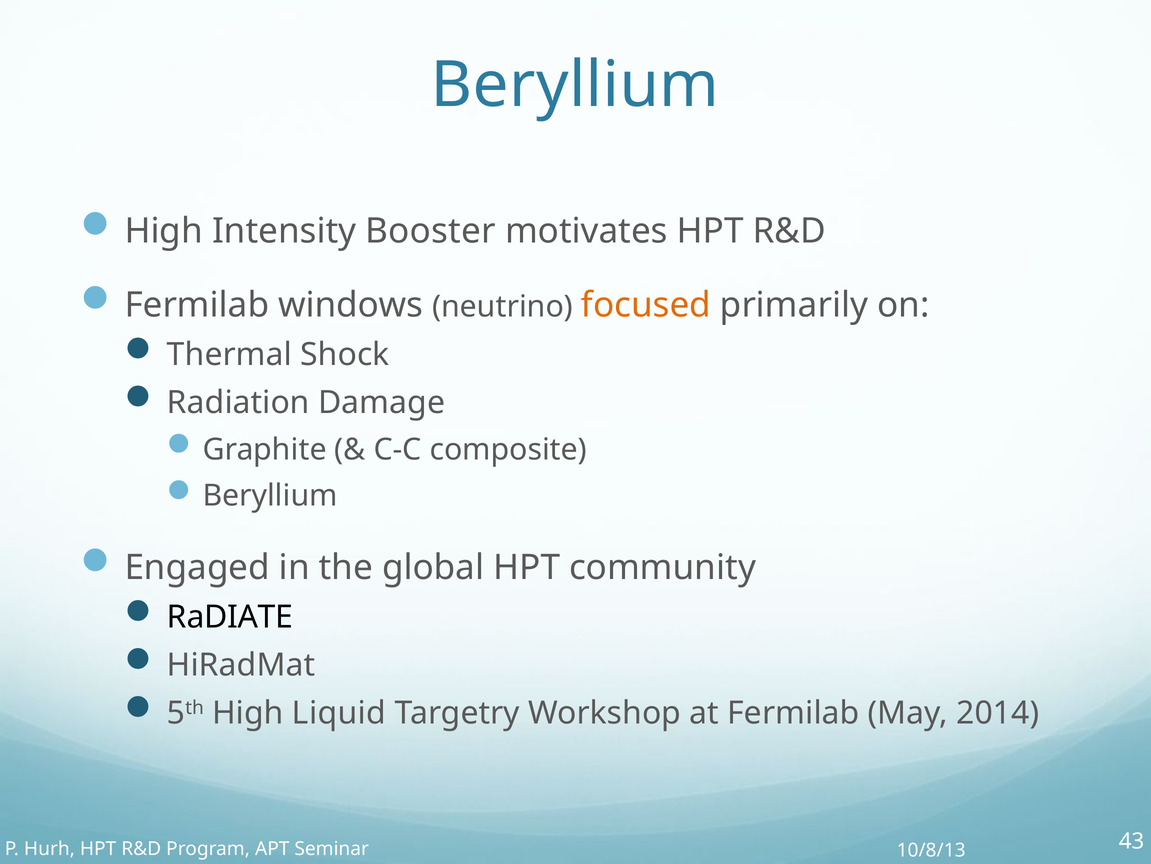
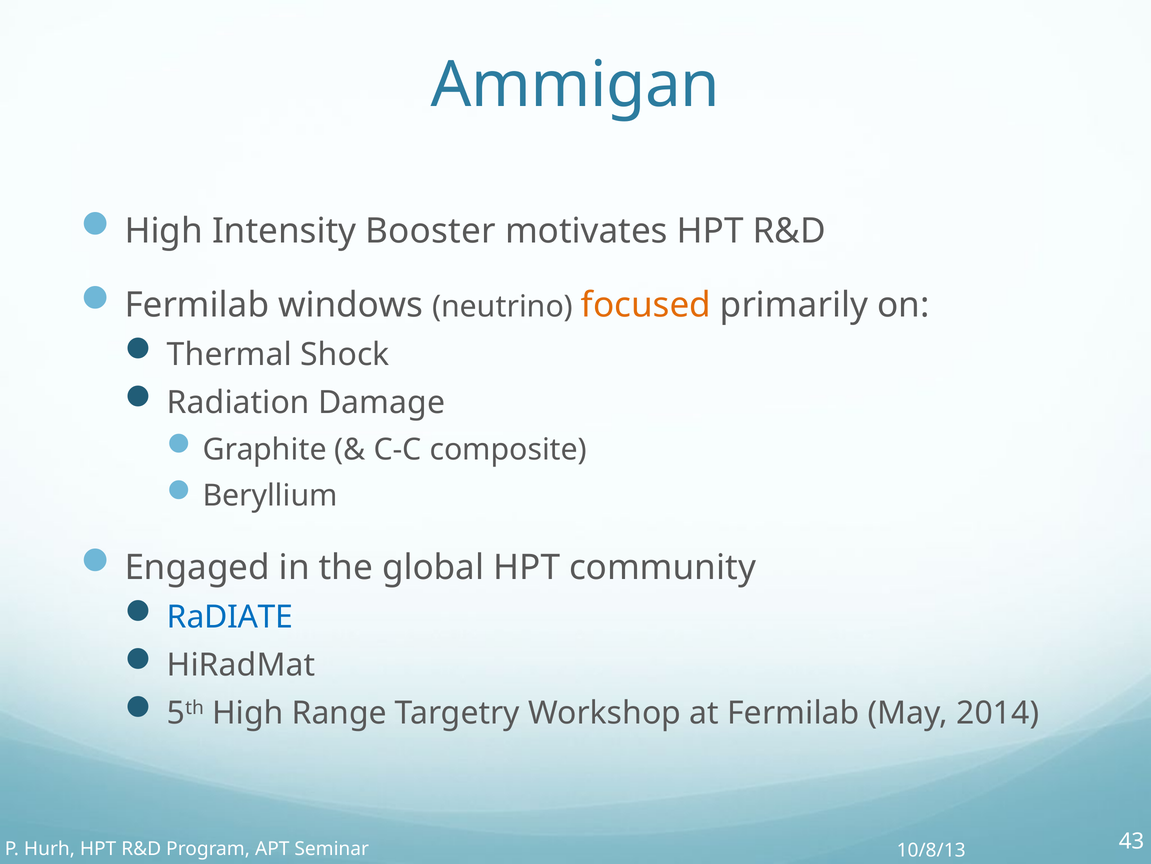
Beryllium at (575, 85): Beryllium -> Ammigan
RaDIATE colour: black -> blue
Liquid: Liquid -> Range
